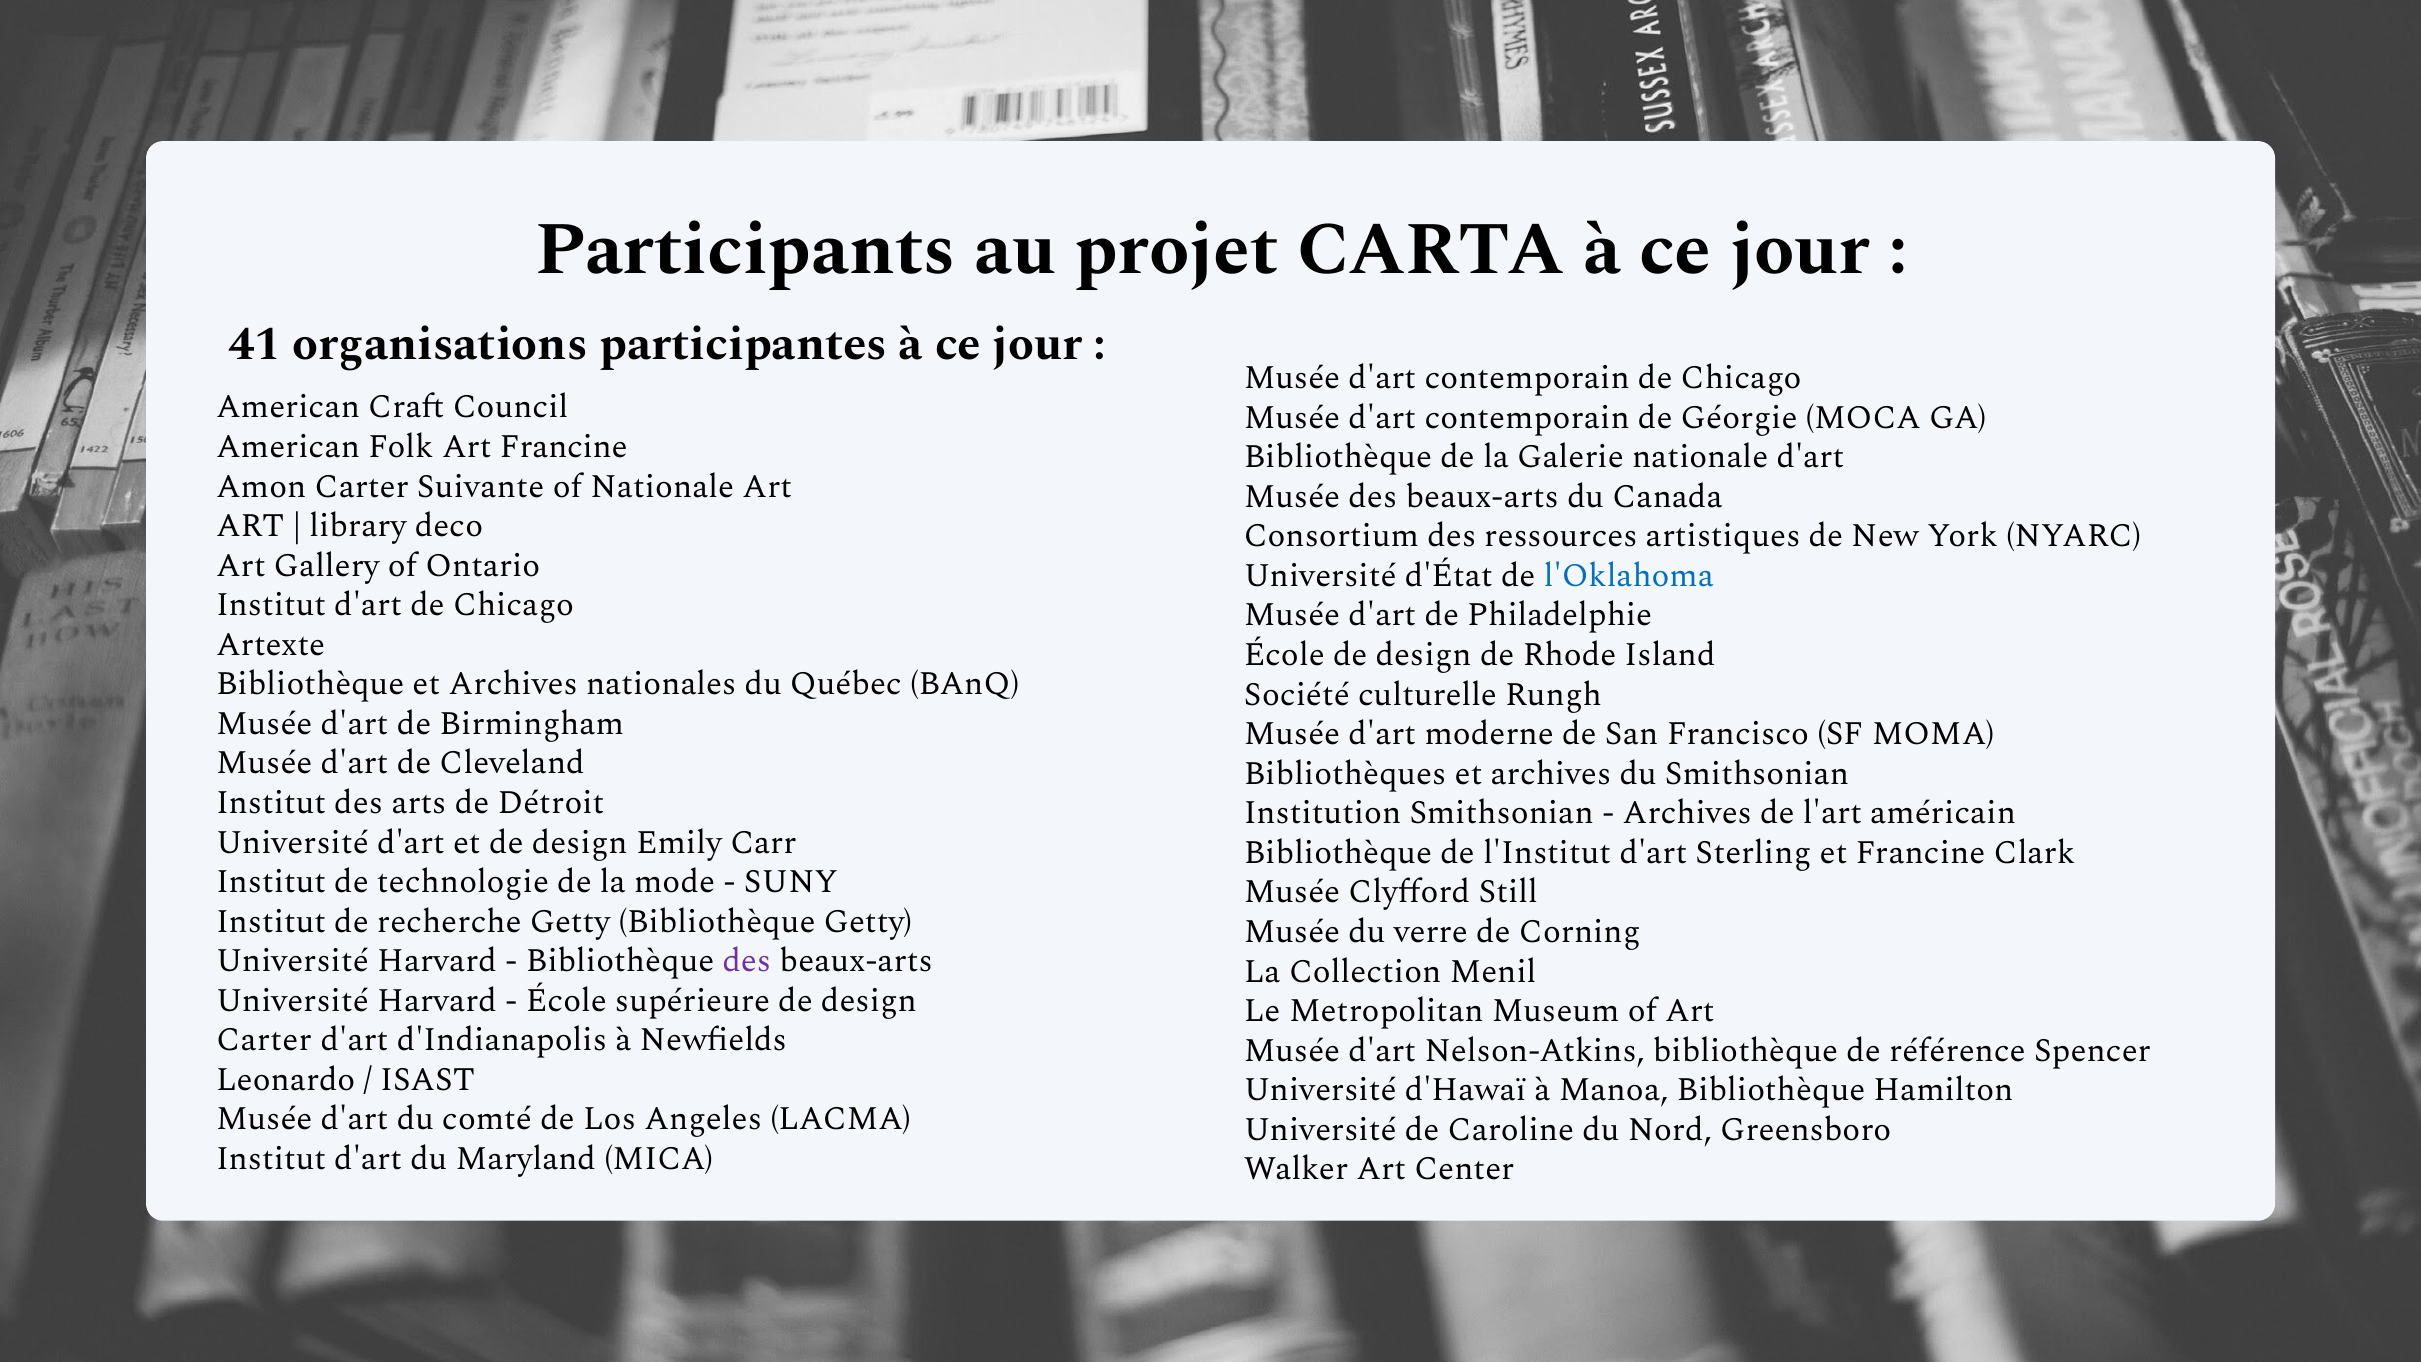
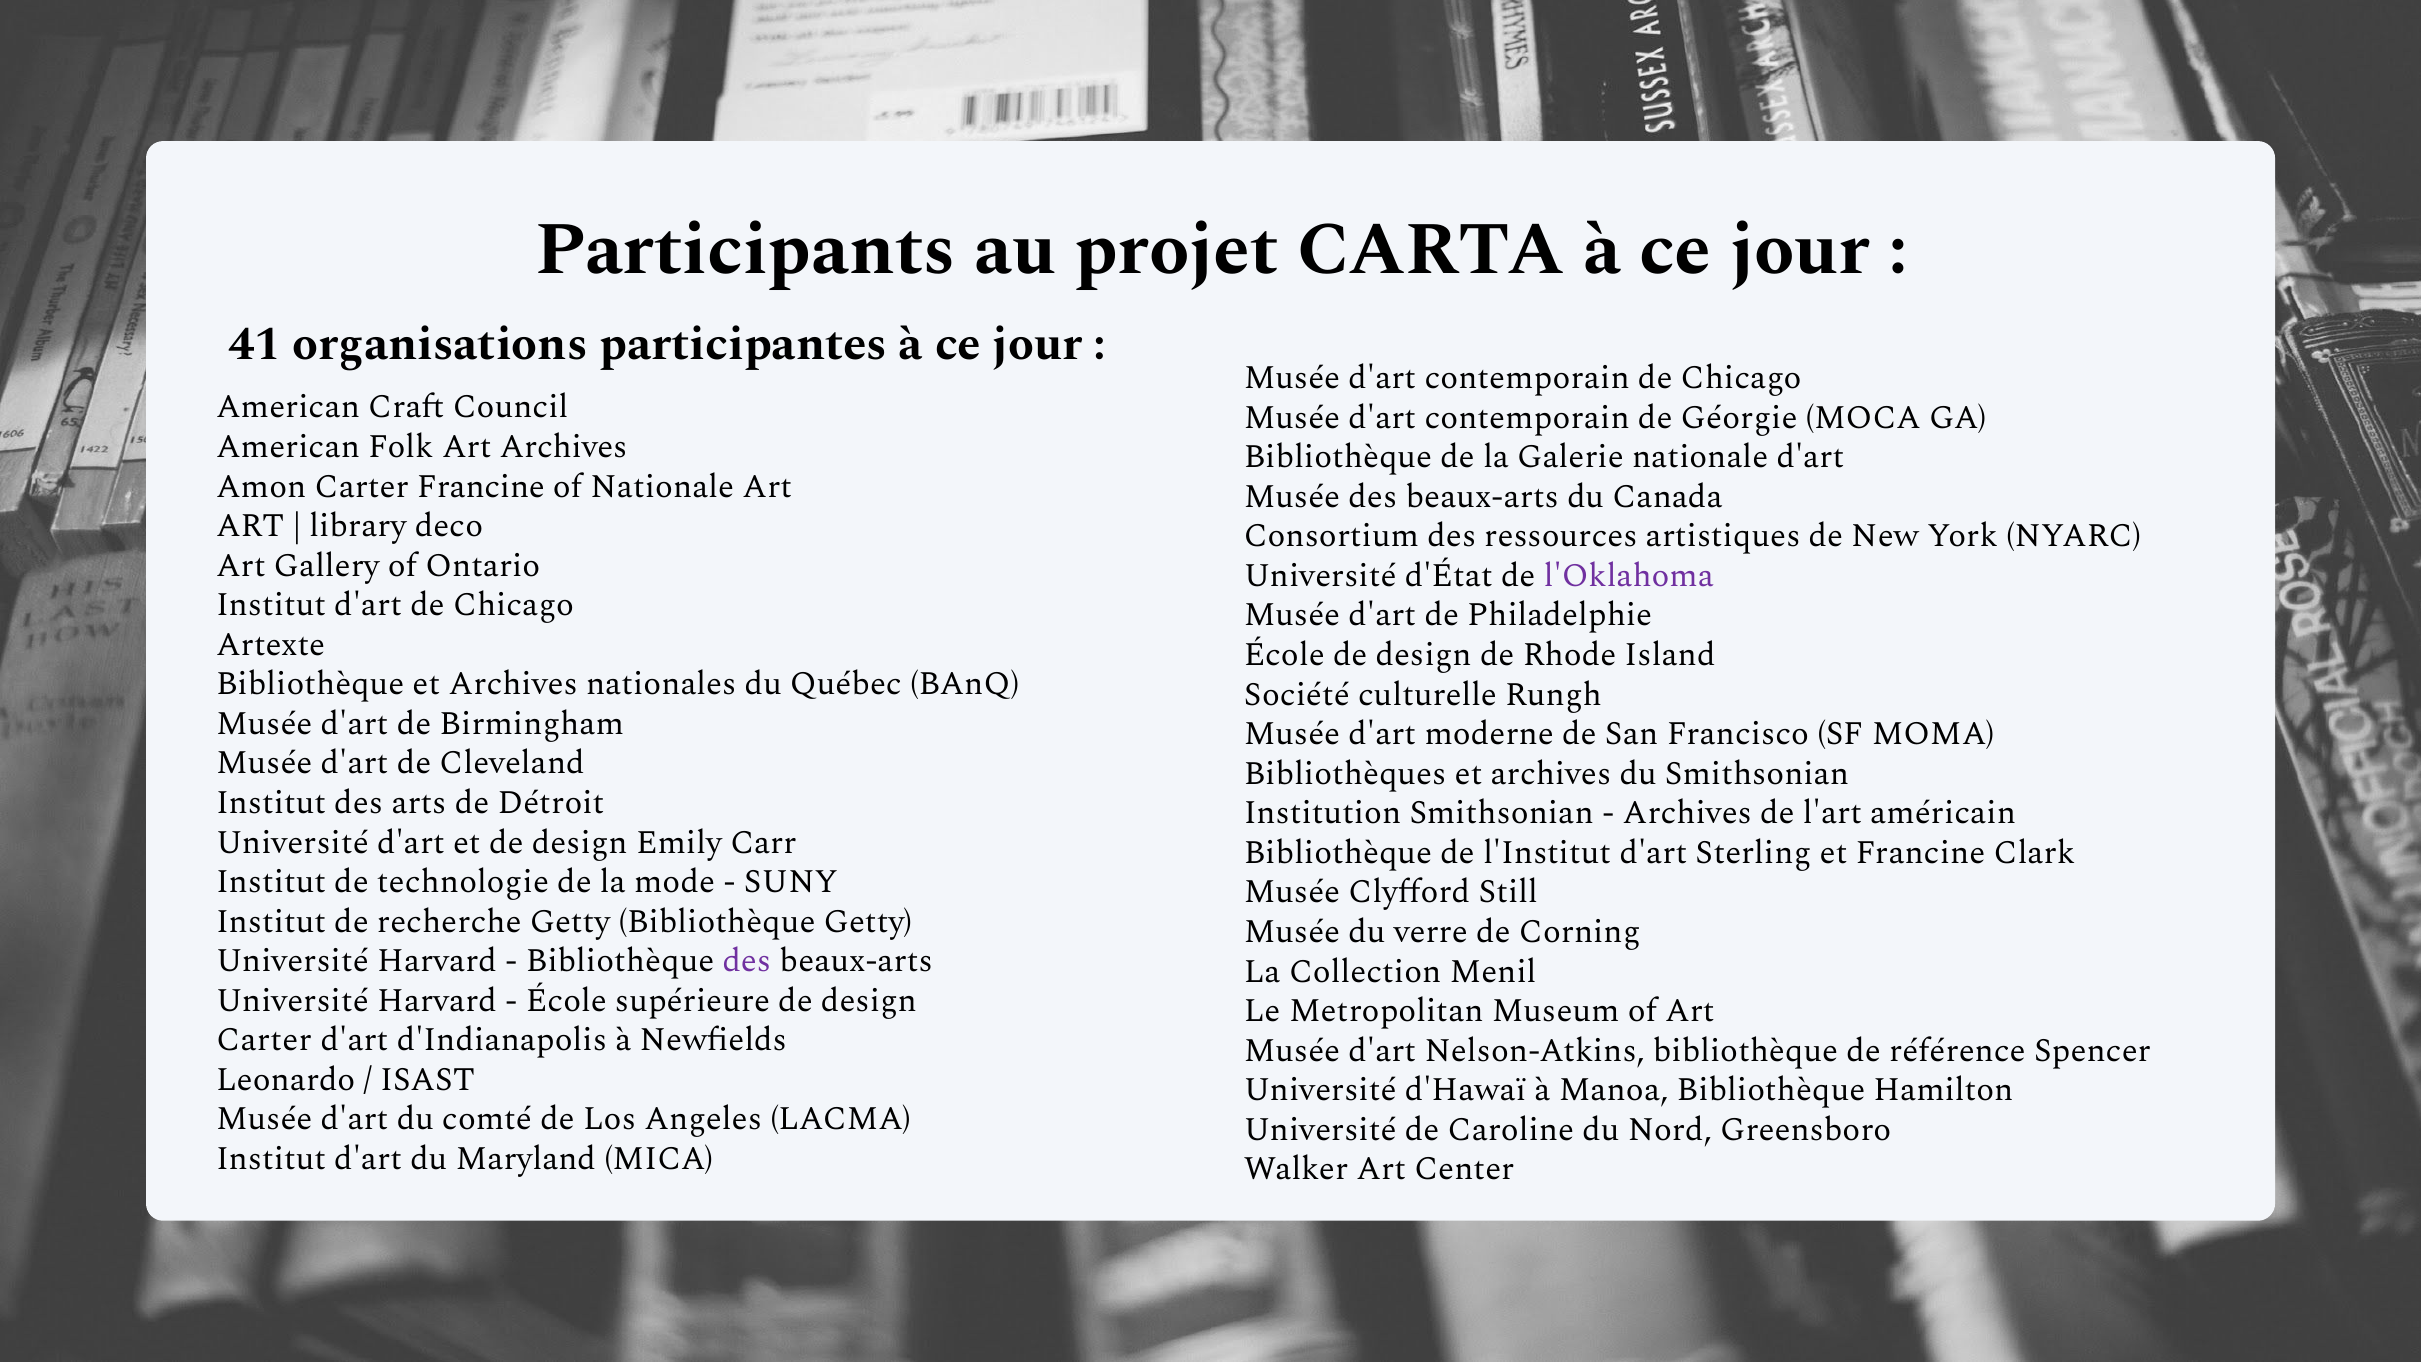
Art Francine: Francine -> Archives
Carter Suivante: Suivante -> Francine
l'Oklahoma colour: blue -> purple
